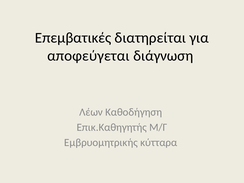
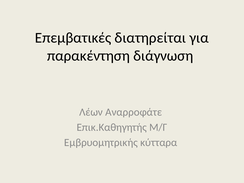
αποφεύγεται: αποφεύγεται -> παρακέντηση
Καθοδήγηση: Καθοδήγηση -> Αναρροφάτε
